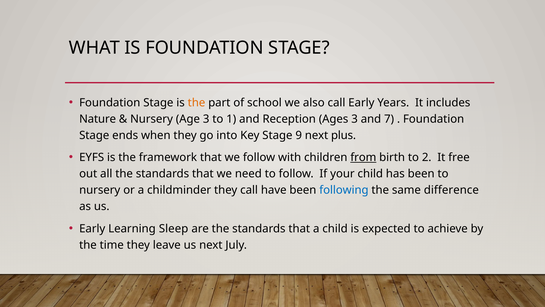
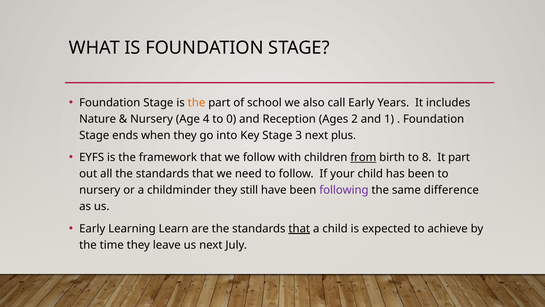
Age 3: 3 -> 4
1: 1 -> 0
Ages 3: 3 -> 2
7: 7 -> 1
9: 9 -> 3
2: 2 -> 8
It free: free -> part
they call: call -> still
following colour: blue -> purple
Sleep: Sleep -> Learn
that at (299, 228) underline: none -> present
